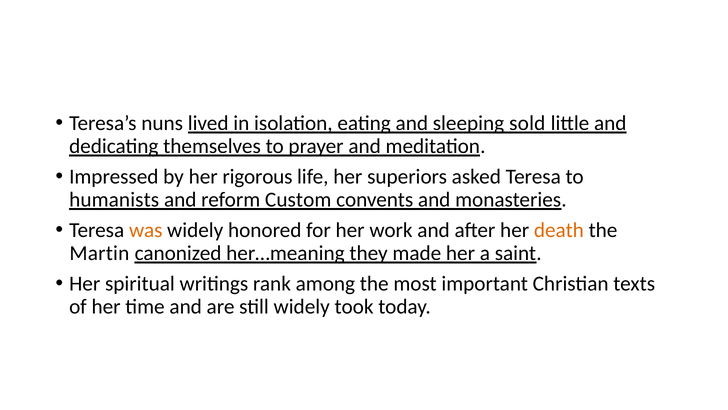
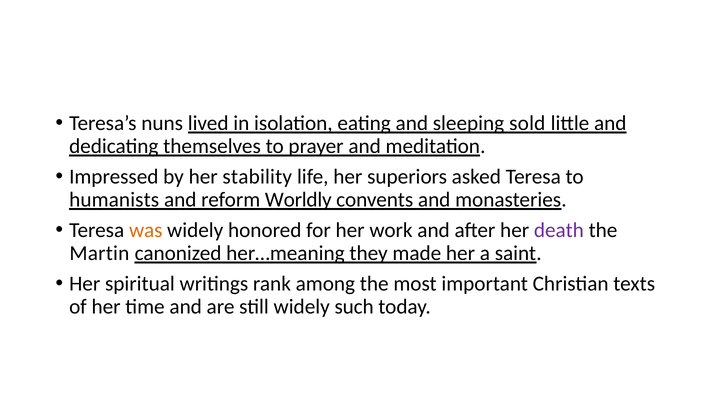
rigorous: rigorous -> stability
Custom: Custom -> Worldly
death colour: orange -> purple
took: took -> such
